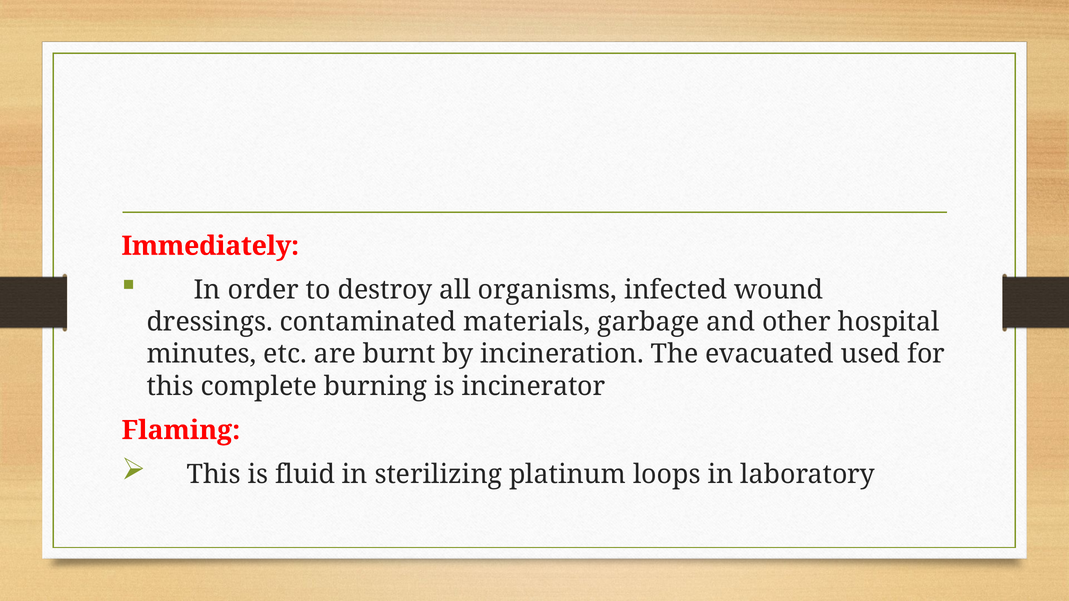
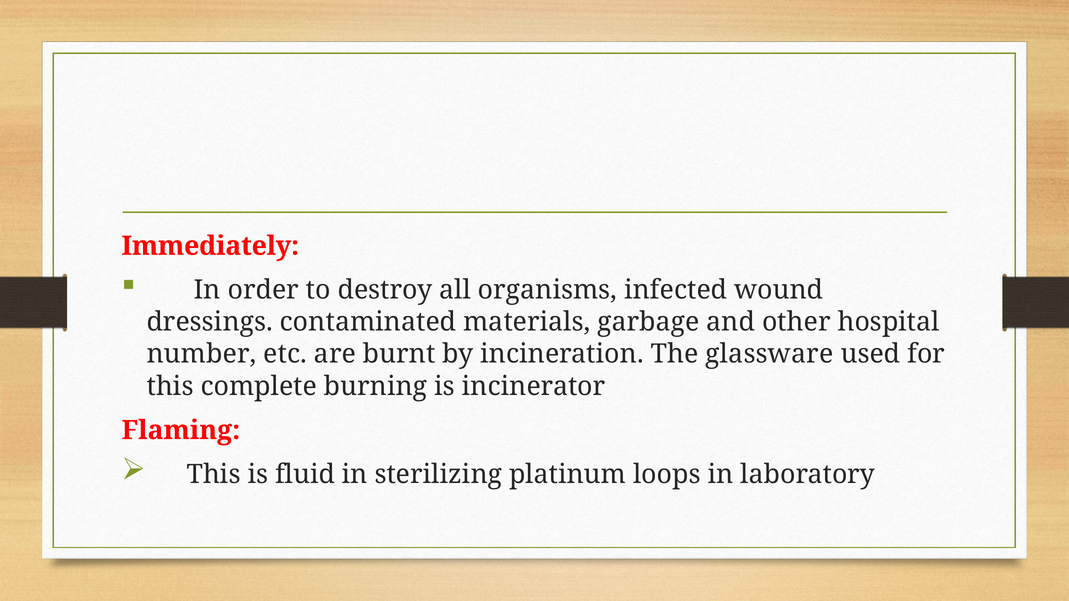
minutes: minutes -> number
evacuated: evacuated -> glassware
